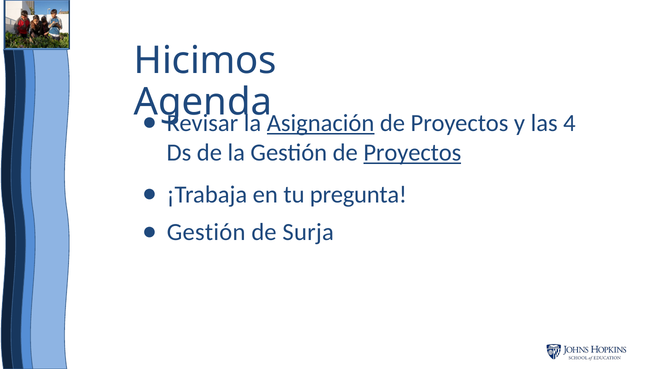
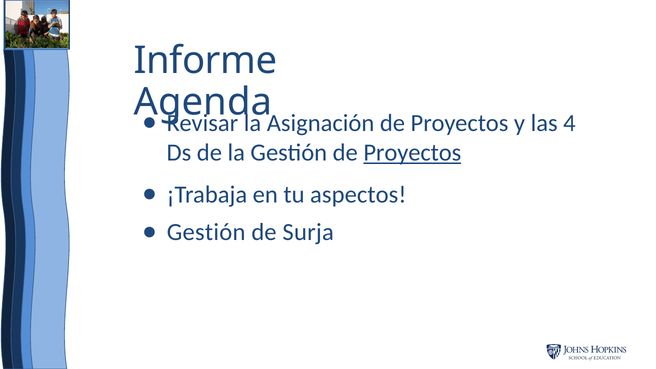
Hicimos: Hicimos -> Informe
Asignación underline: present -> none
pregunta: pregunta -> aspectos
